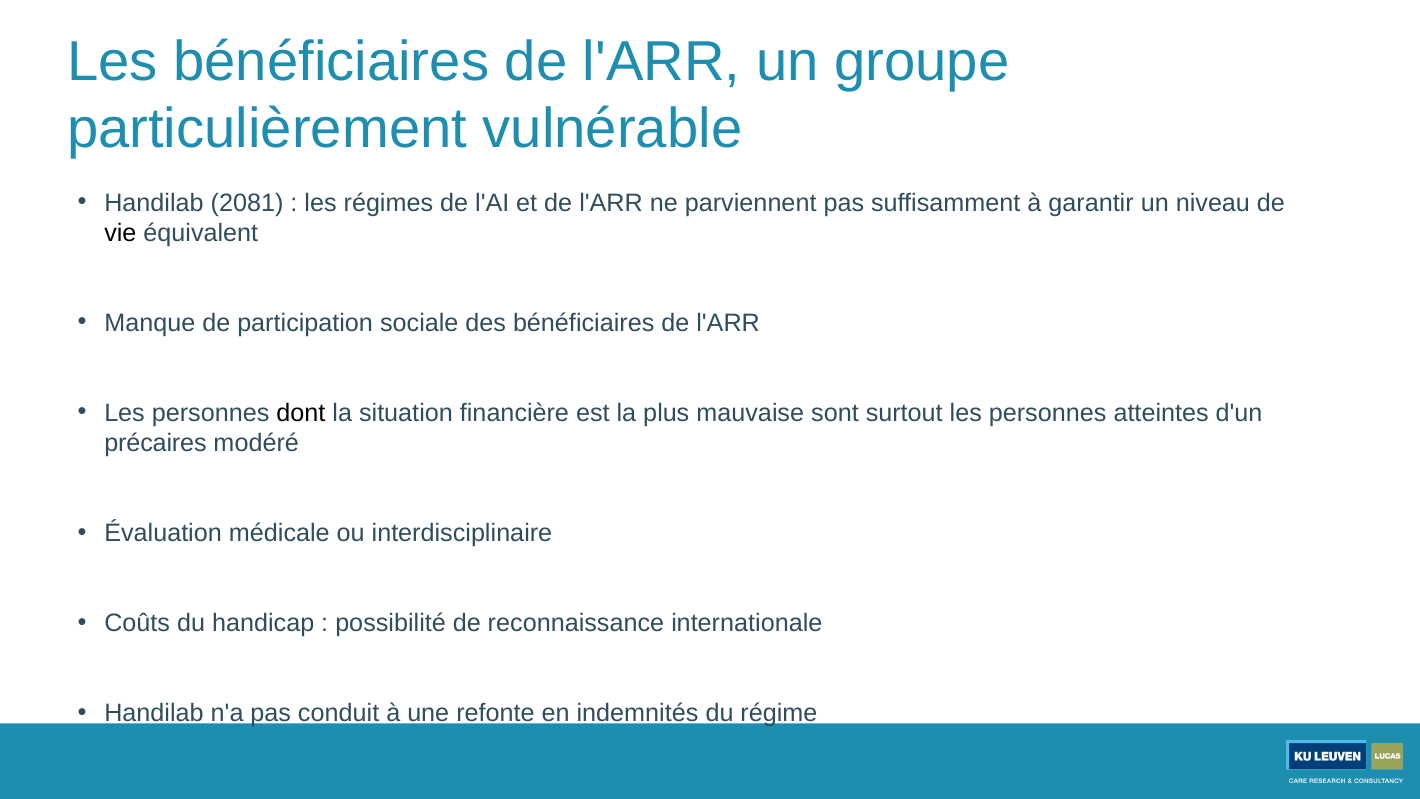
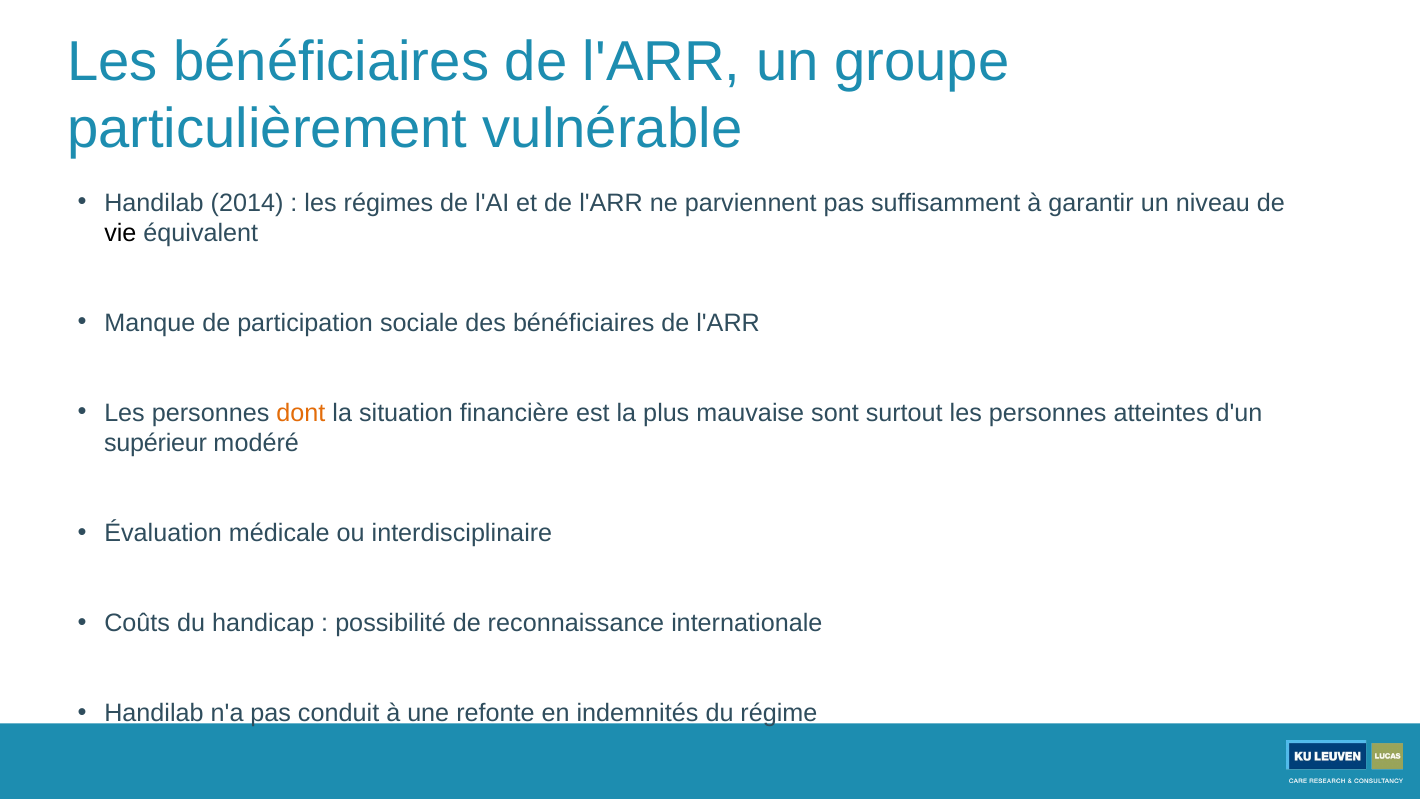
2081: 2081 -> 2014
dont colour: black -> orange
précaires: précaires -> supérieur
